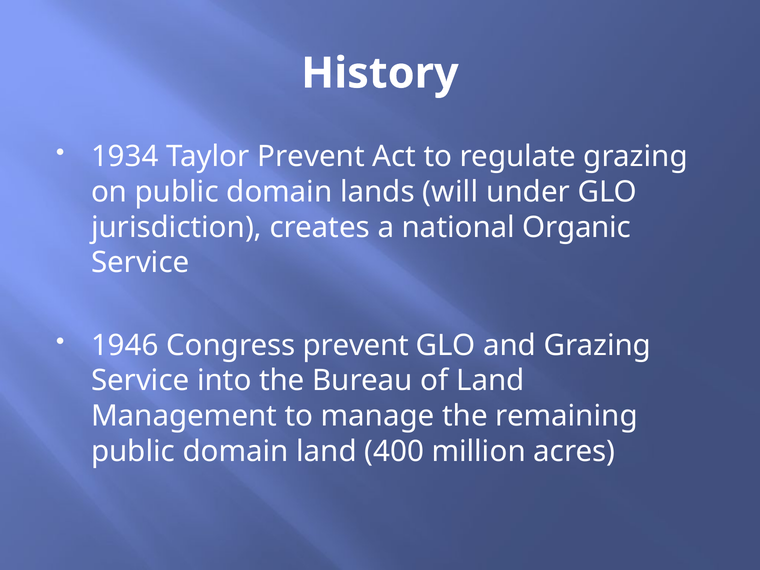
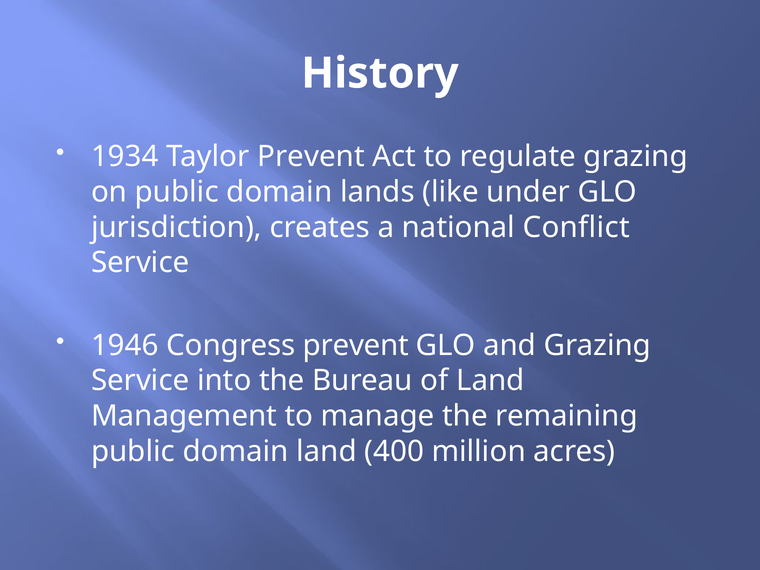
will: will -> like
Organic: Organic -> Conflict
